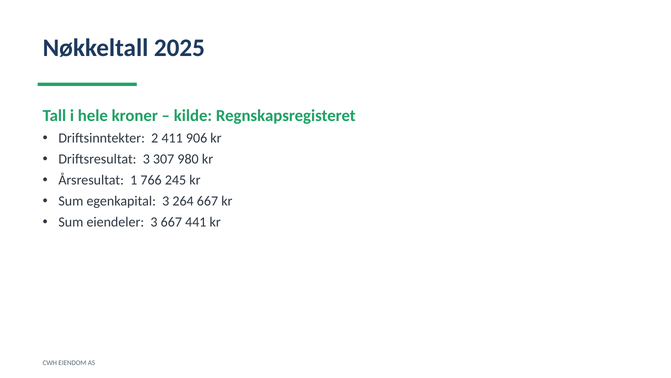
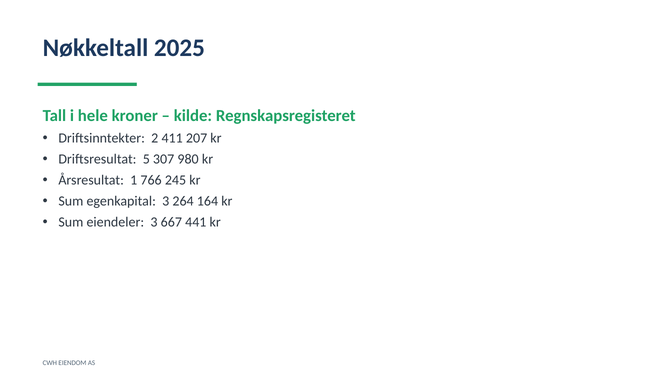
906: 906 -> 207
Driftsresultat 3: 3 -> 5
264 667: 667 -> 164
